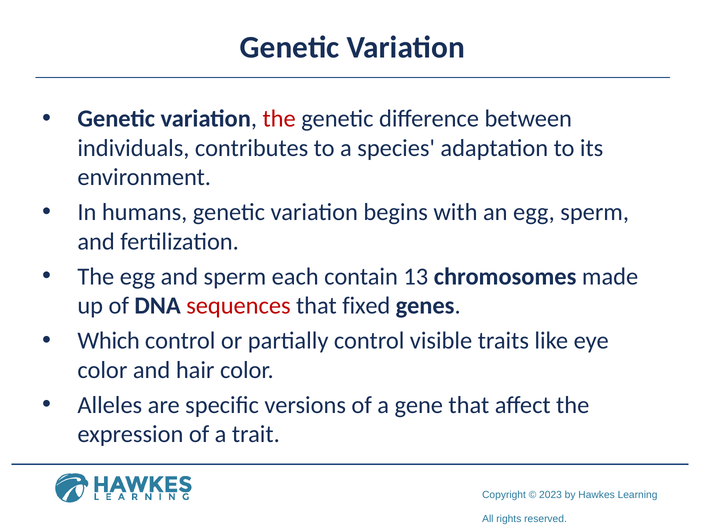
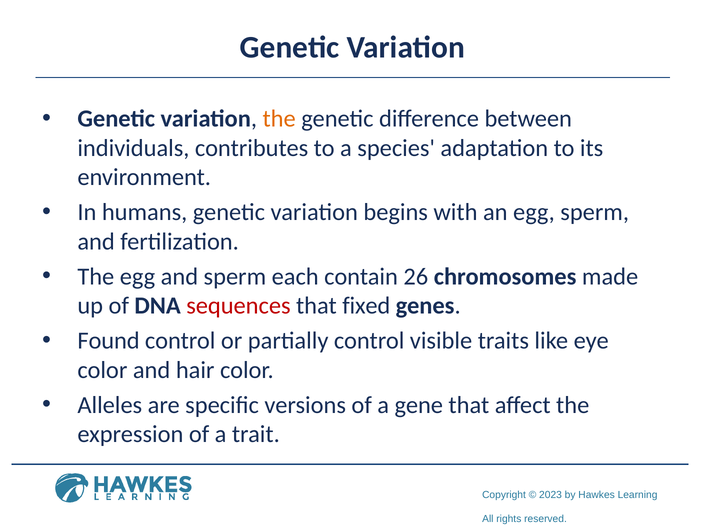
the at (279, 119) colour: red -> orange
13: 13 -> 26
Which: Which -> Found
